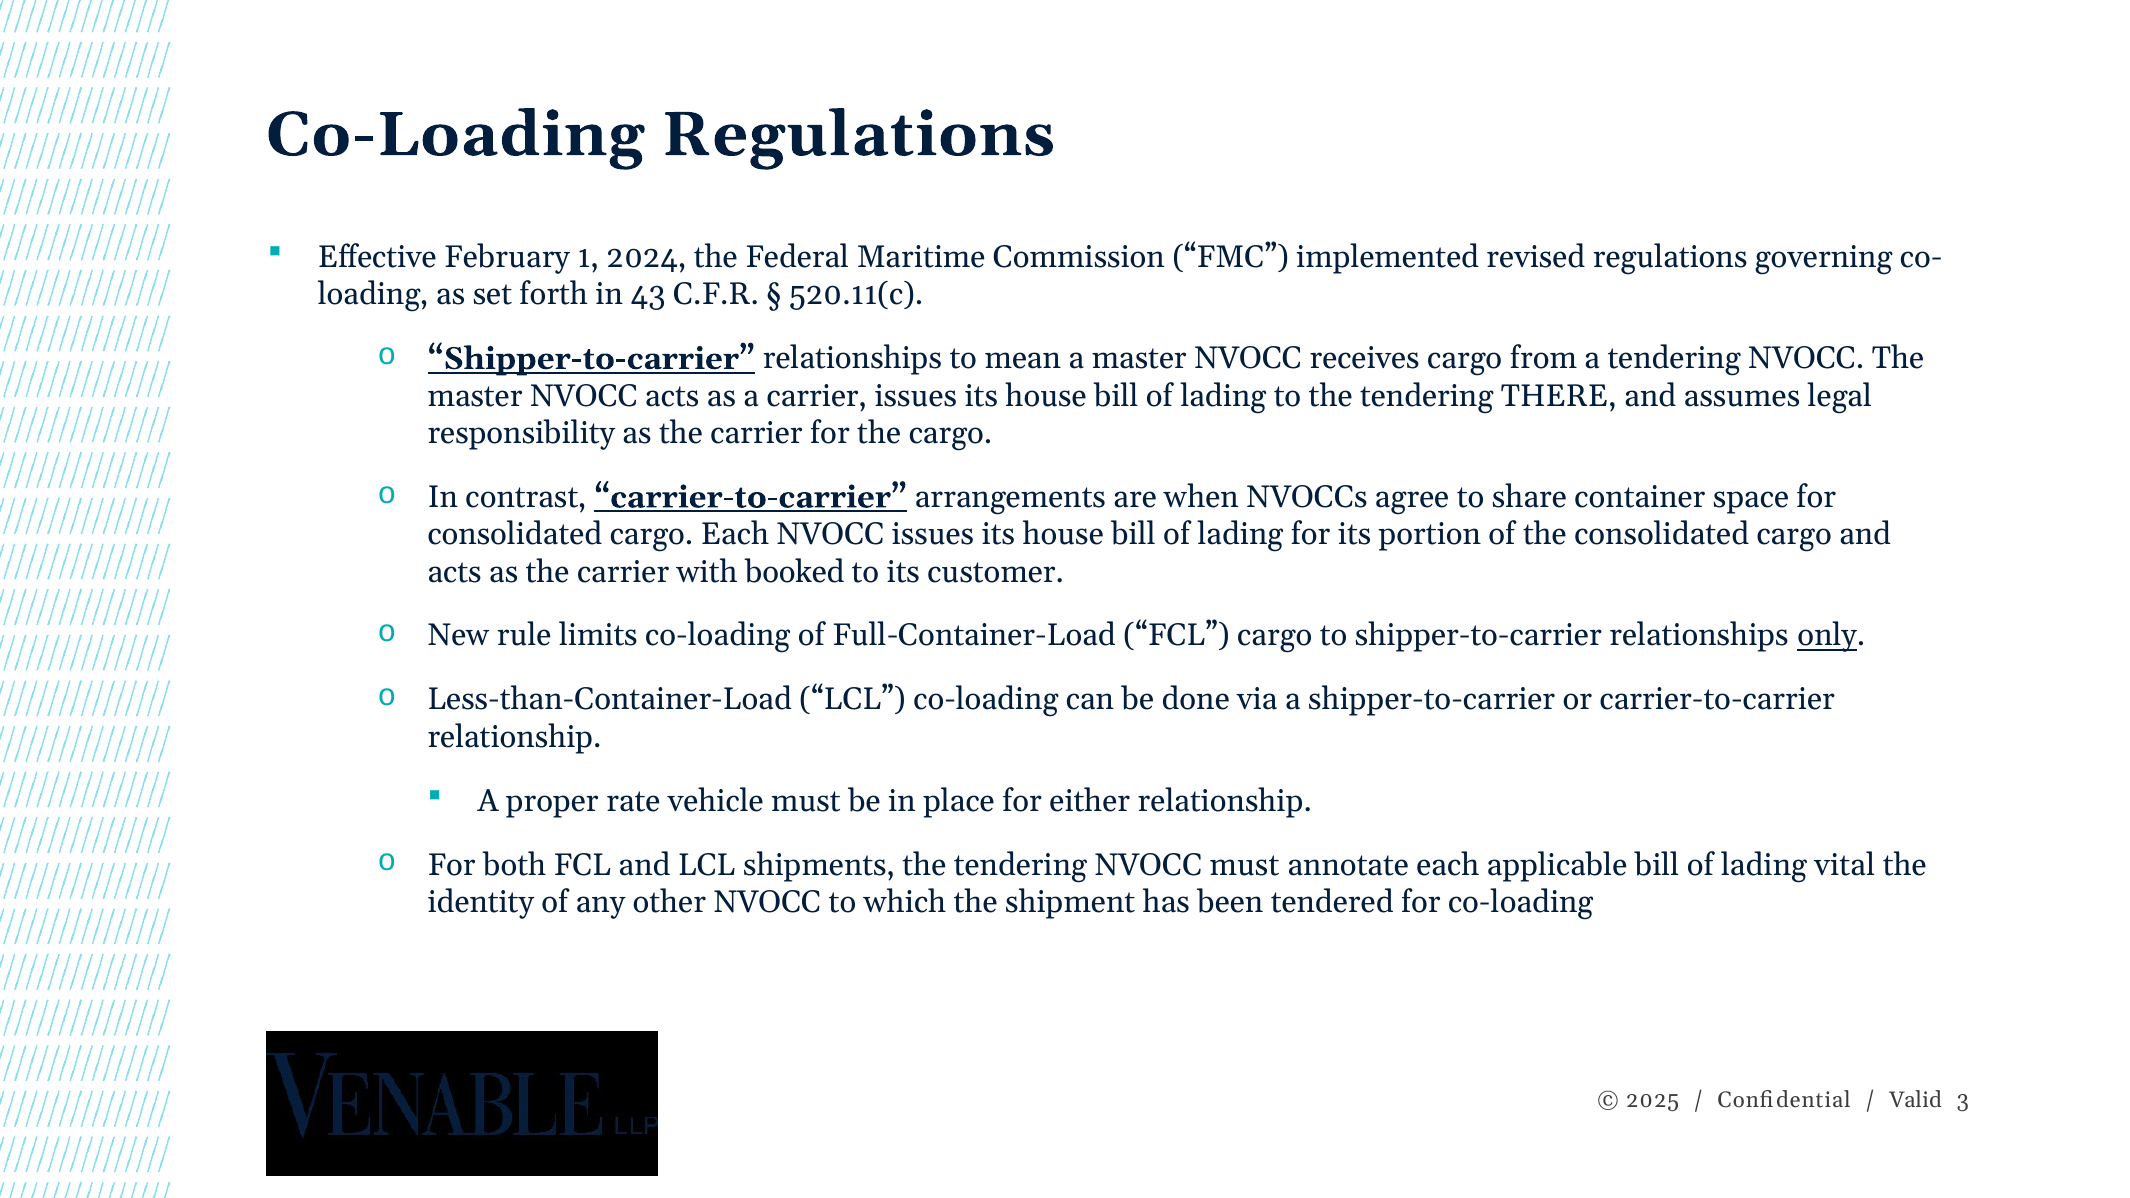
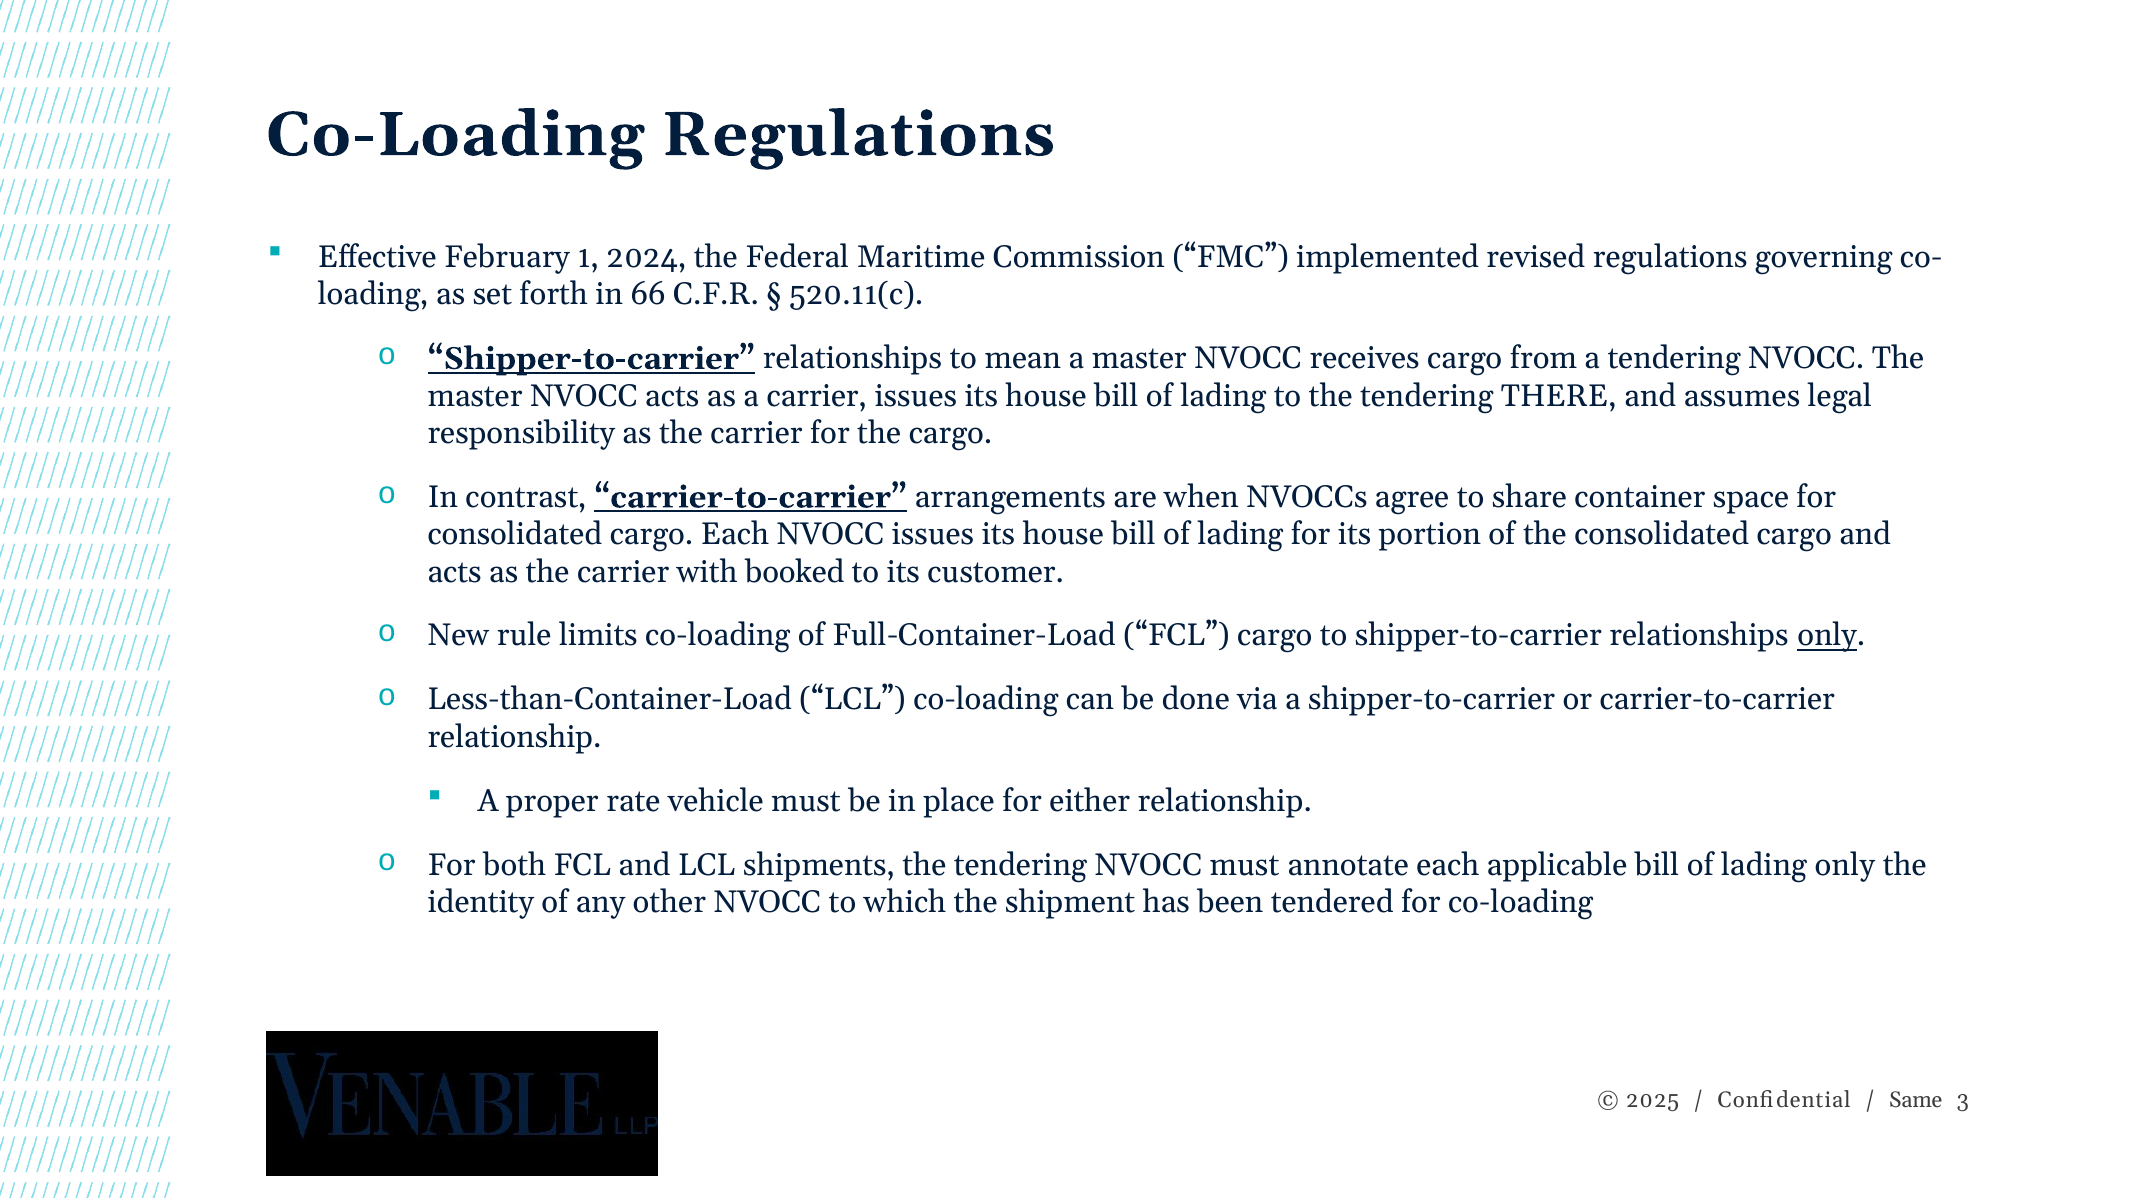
43: 43 -> 66
lading vital: vital -> only
Valid: Valid -> Same
